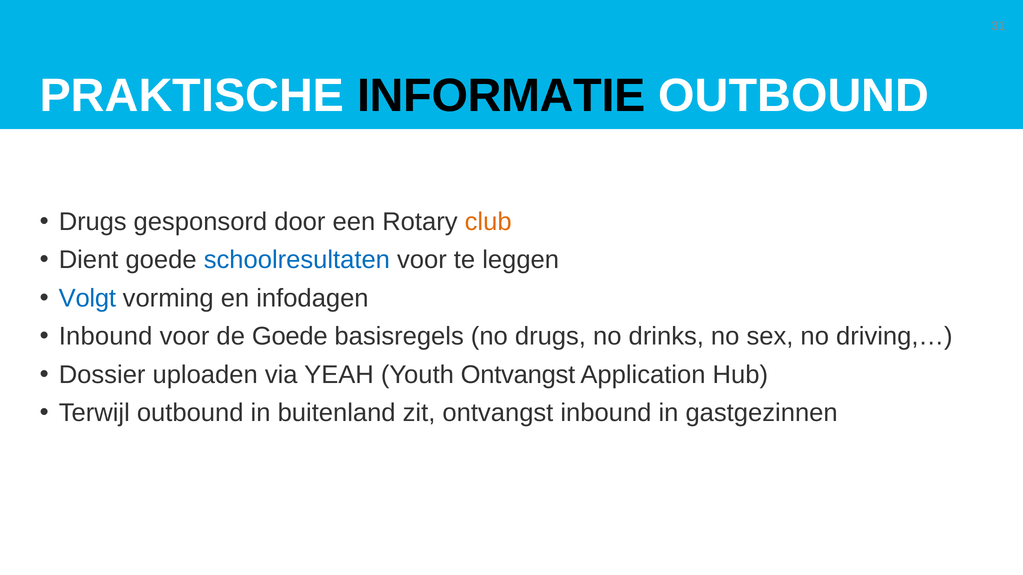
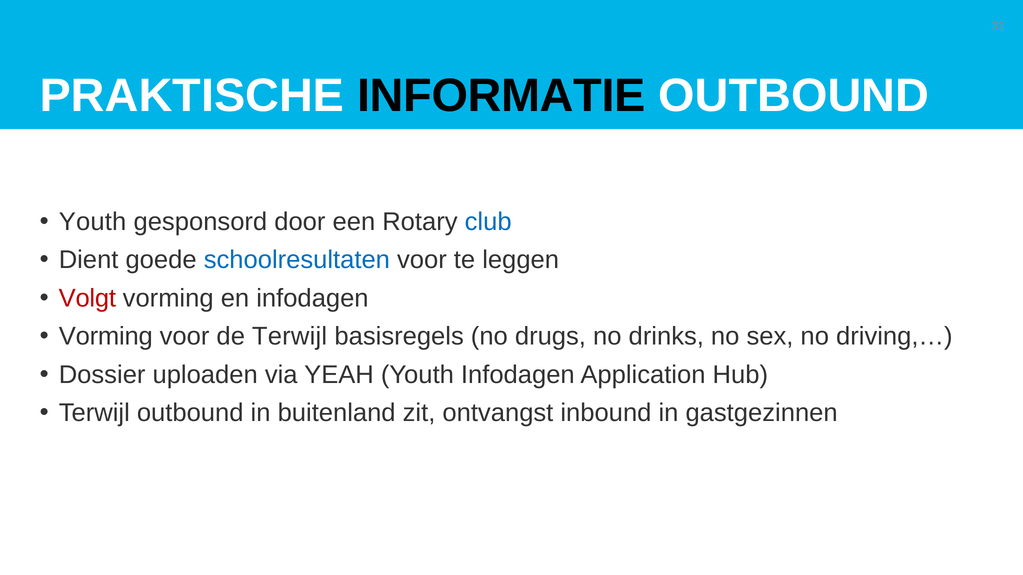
Drugs at (93, 222): Drugs -> Youth
club colour: orange -> blue
Volgt colour: blue -> red
Inbound at (106, 337): Inbound -> Vorming
de Goede: Goede -> Terwijl
Youth Ontvangst: Ontvangst -> Infodagen
